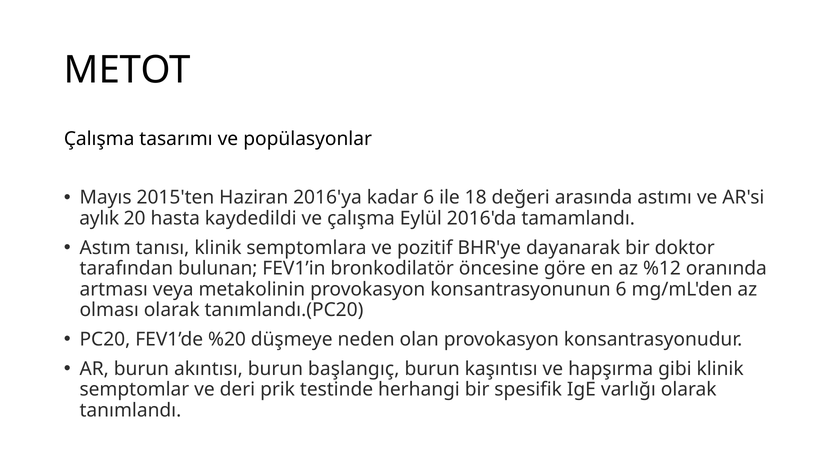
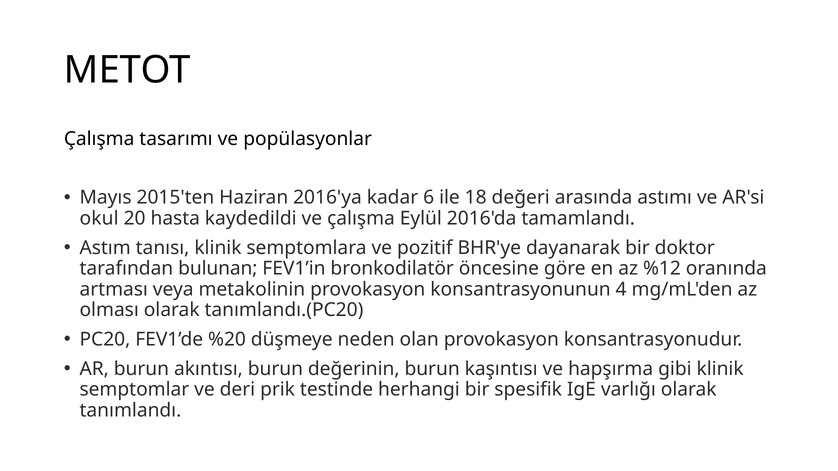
aylık: aylık -> okul
konsantrasyonunun 6: 6 -> 4
başlangıç: başlangıç -> değerinin
